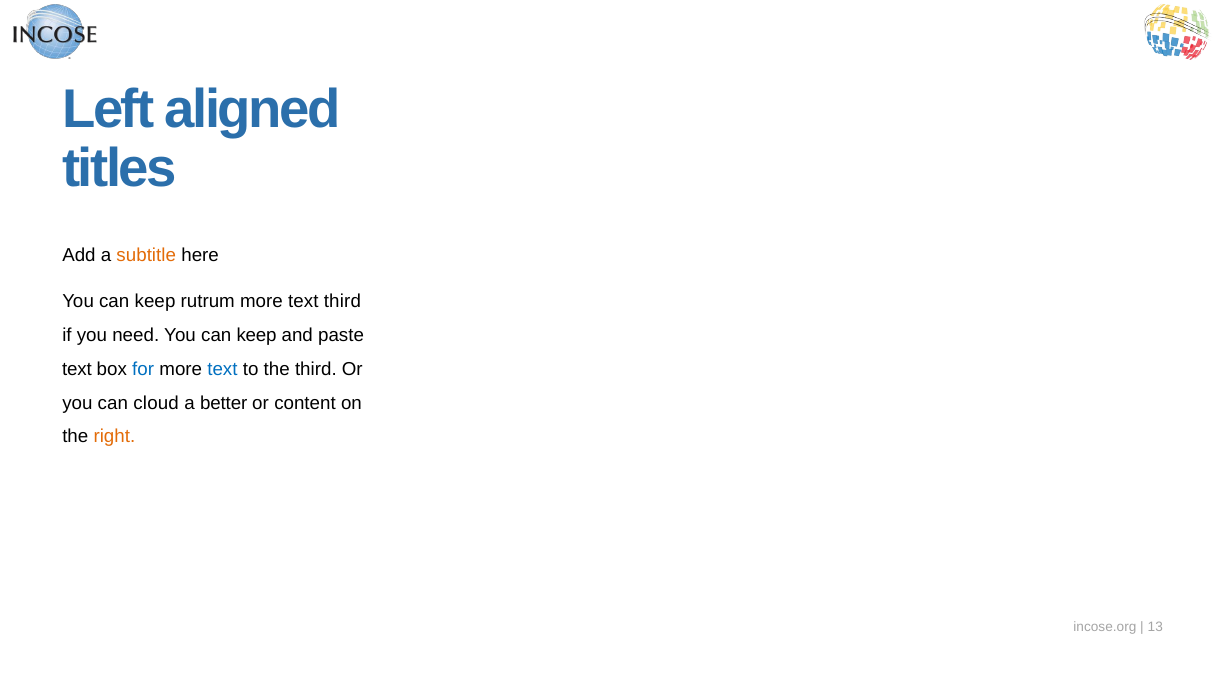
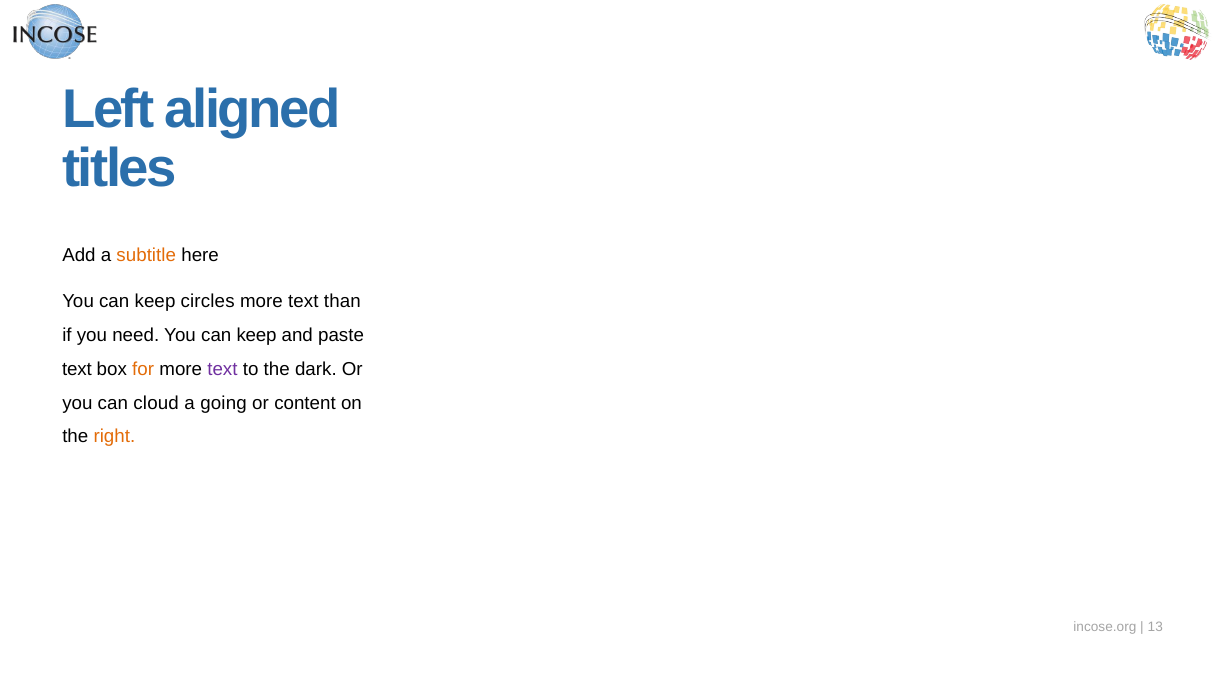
rutrum: rutrum -> circles
text third: third -> than
for colour: blue -> orange
text at (222, 369) colour: blue -> purple
the third: third -> dark
better: better -> going
